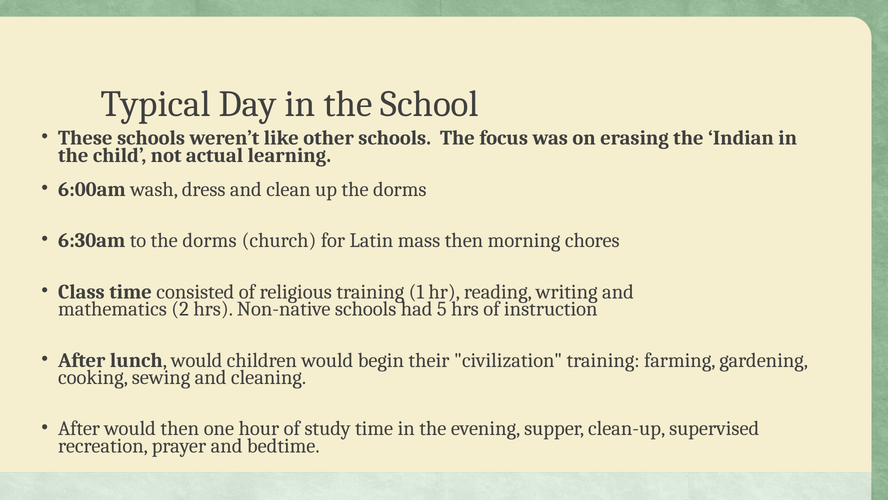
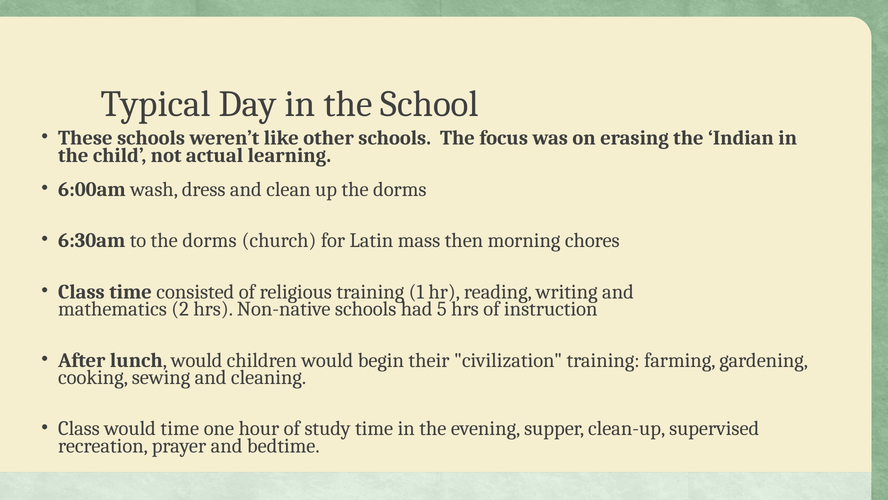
After at (79, 428): After -> Class
would then: then -> time
